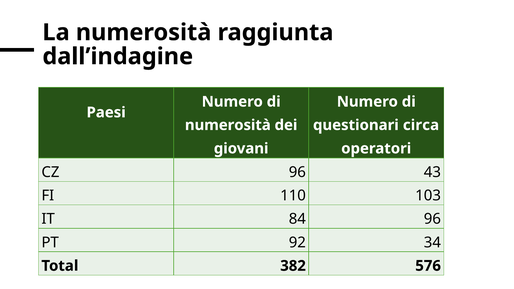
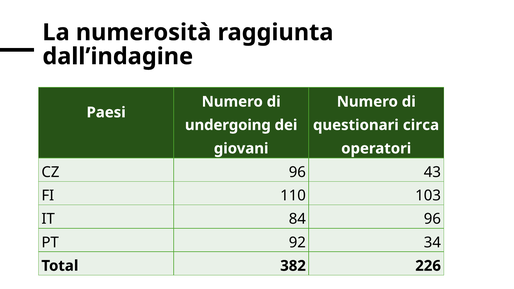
numerosità at (228, 125): numerosità -> undergoing
576: 576 -> 226
